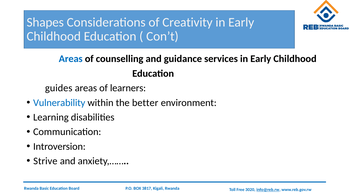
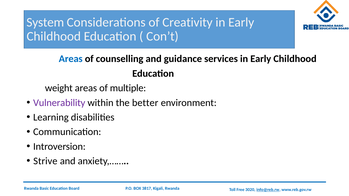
Shapes: Shapes -> System
guides: guides -> weight
learners: learners -> multiple
Vulnerability colour: blue -> purple
